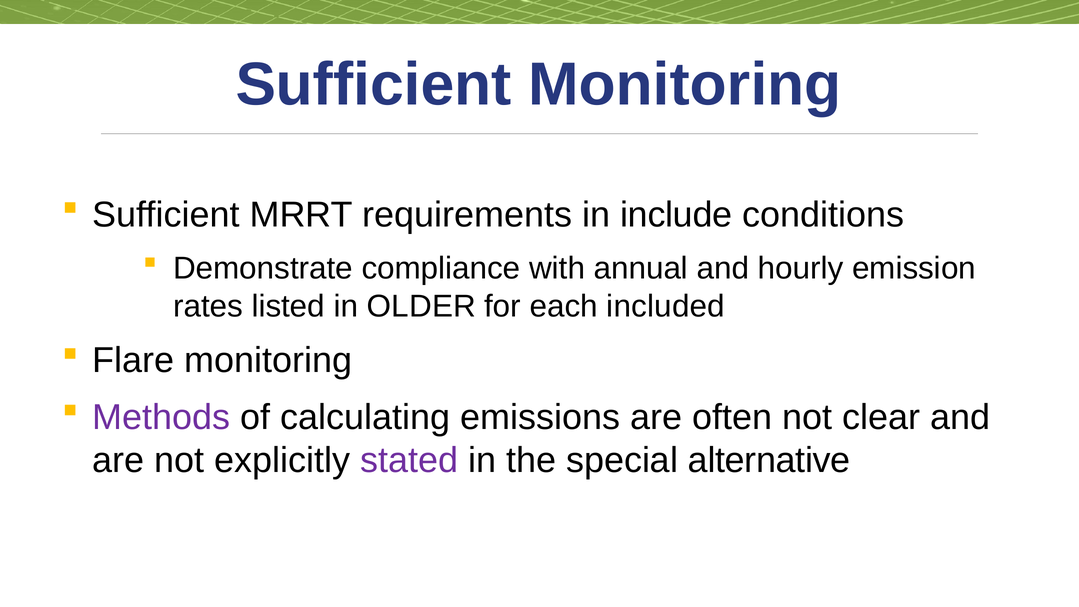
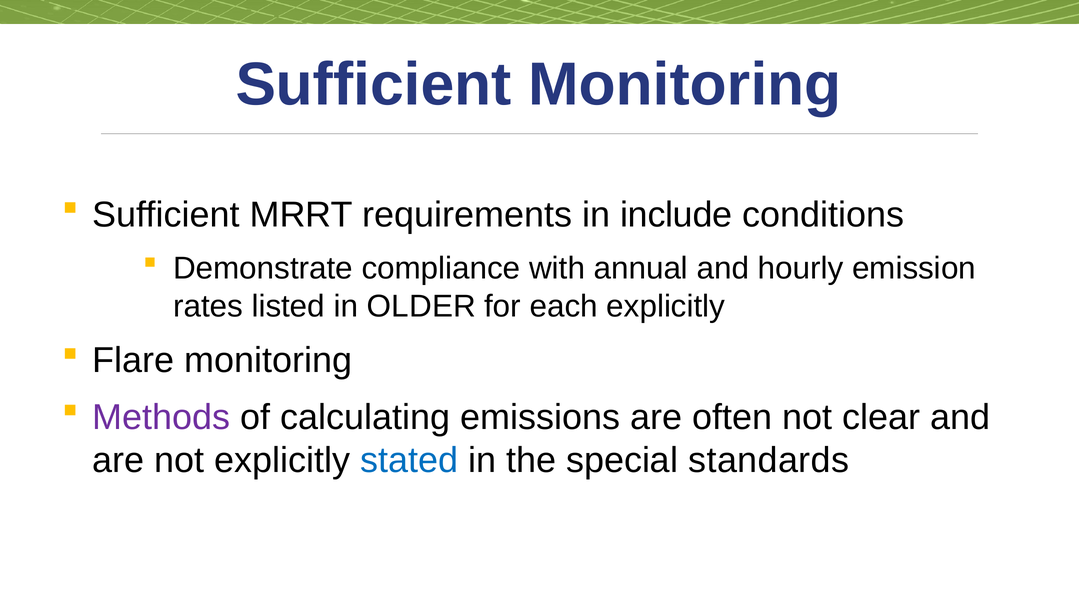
each included: included -> explicitly
stated colour: purple -> blue
alternative: alternative -> standards
